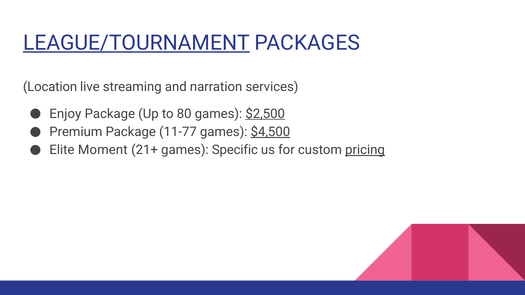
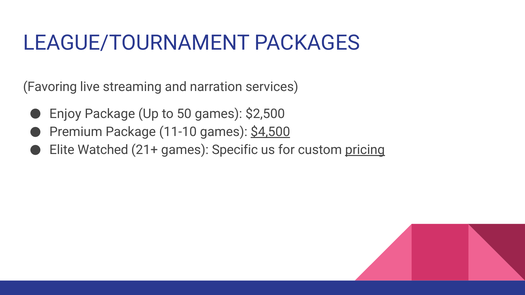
LEAGUE/TOURNAMENT underline: present -> none
Location: Location -> Favoring
80: 80 -> 50
$2,500 underline: present -> none
11-77: 11-77 -> 11-10
Moment: Moment -> Watched
